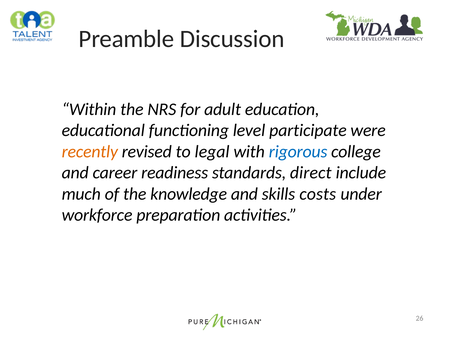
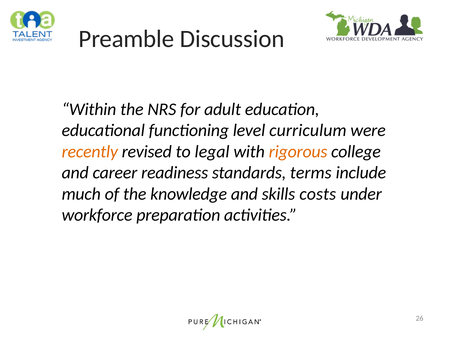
participate: participate -> curriculum
rigorous colour: blue -> orange
direct: direct -> terms
